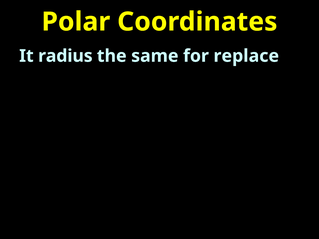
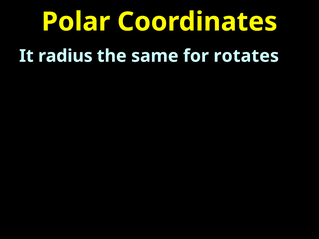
replace: replace -> rotates
